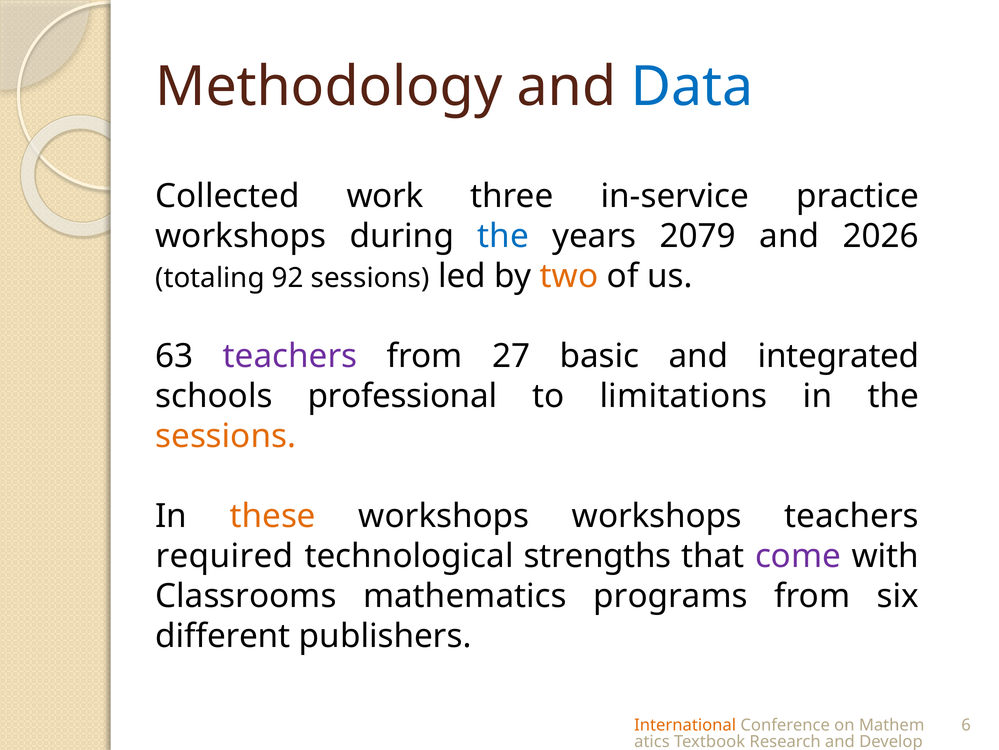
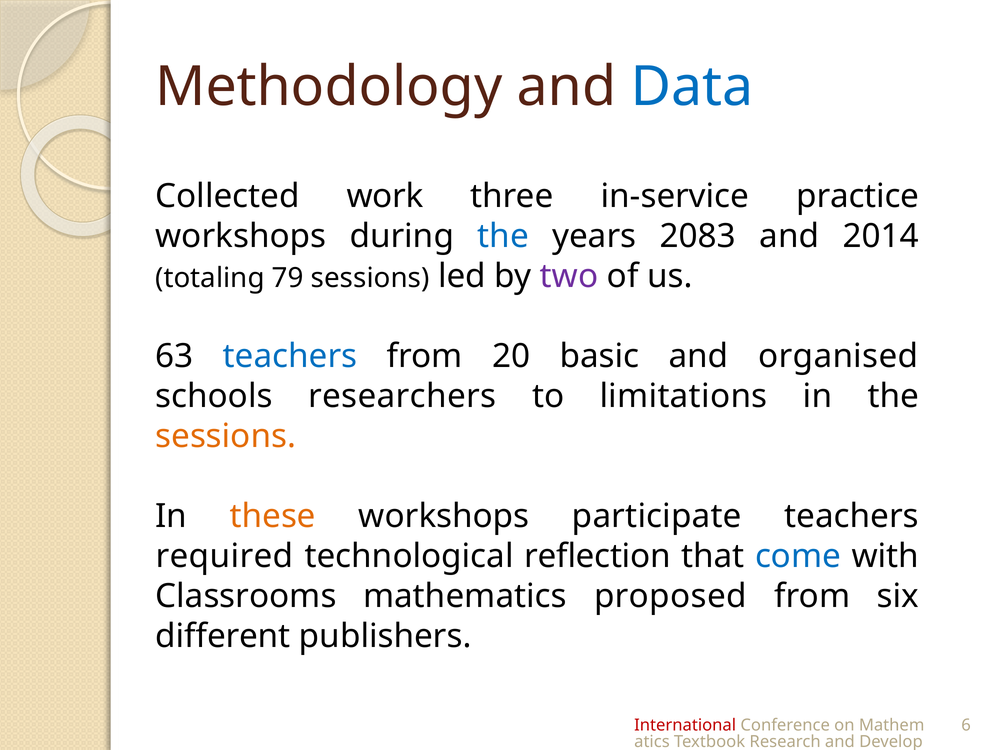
2079: 2079 -> 2083
and 2026: 2026 -> 2014
92: 92 -> 79
two colour: orange -> purple
teachers at (290, 356) colour: purple -> blue
27: 27 -> 20
integrated: integrated -> organised
professional: professional -> researchers
workshops workshops: workshops -> participate
strengths: strengths -> reflection
come colour: purple -> blue
programs: programs -> proposed
International colour: orange -> red
